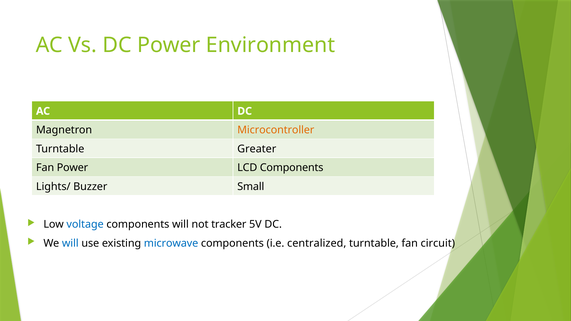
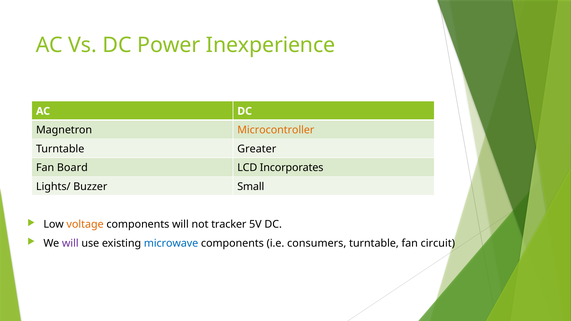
Environment: Environment -> Inexperience
Fan Power: Power -> Board
LCD Components: Components -> Incorporates
voltage colour: blue -> orange
will at (70, 243) colour: blue -> purple
centralized: centralized -> consumers
